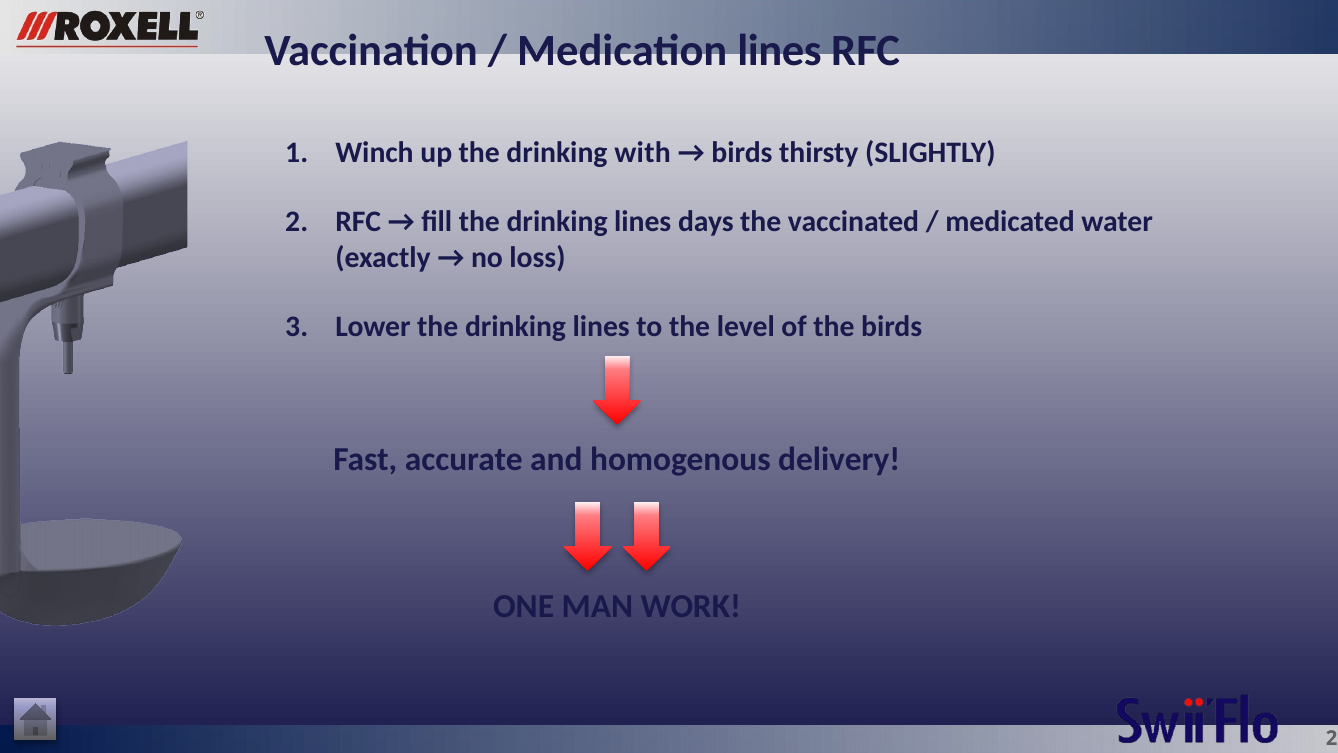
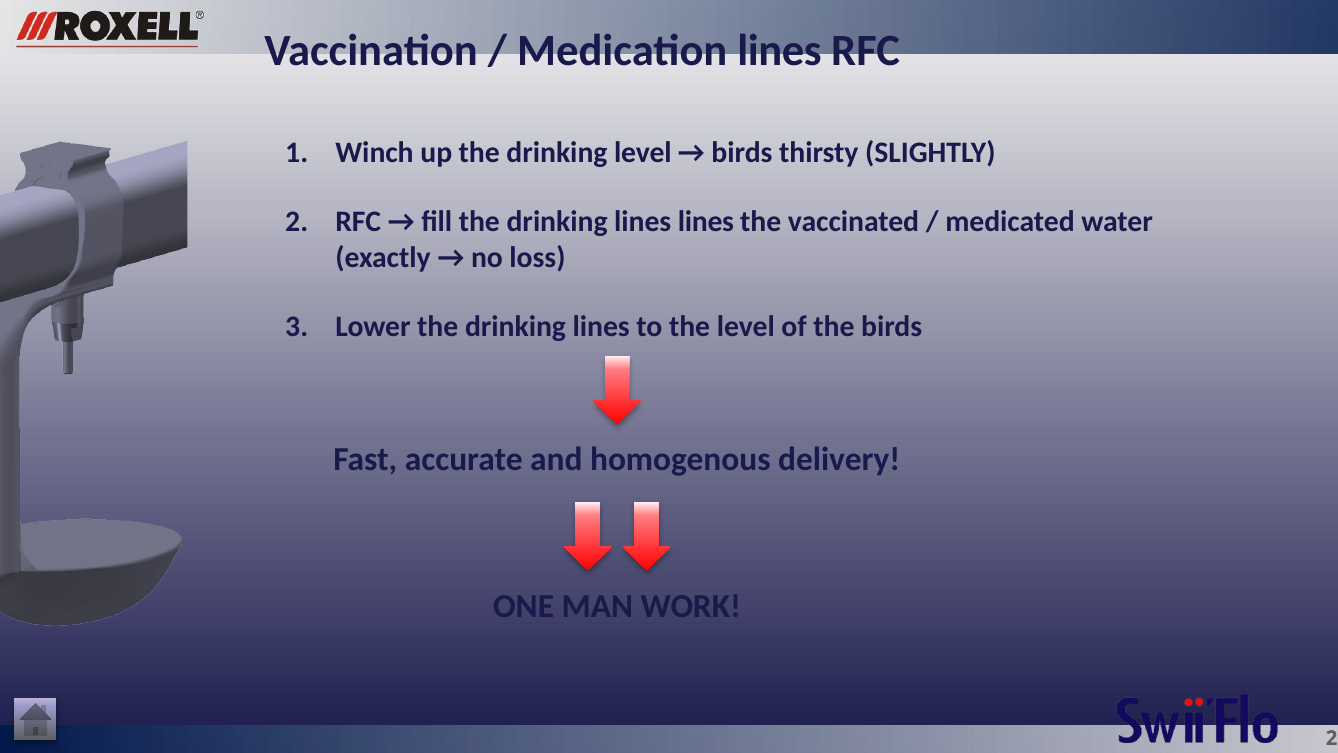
drinking with: with -> level
lines days: days -> lines
